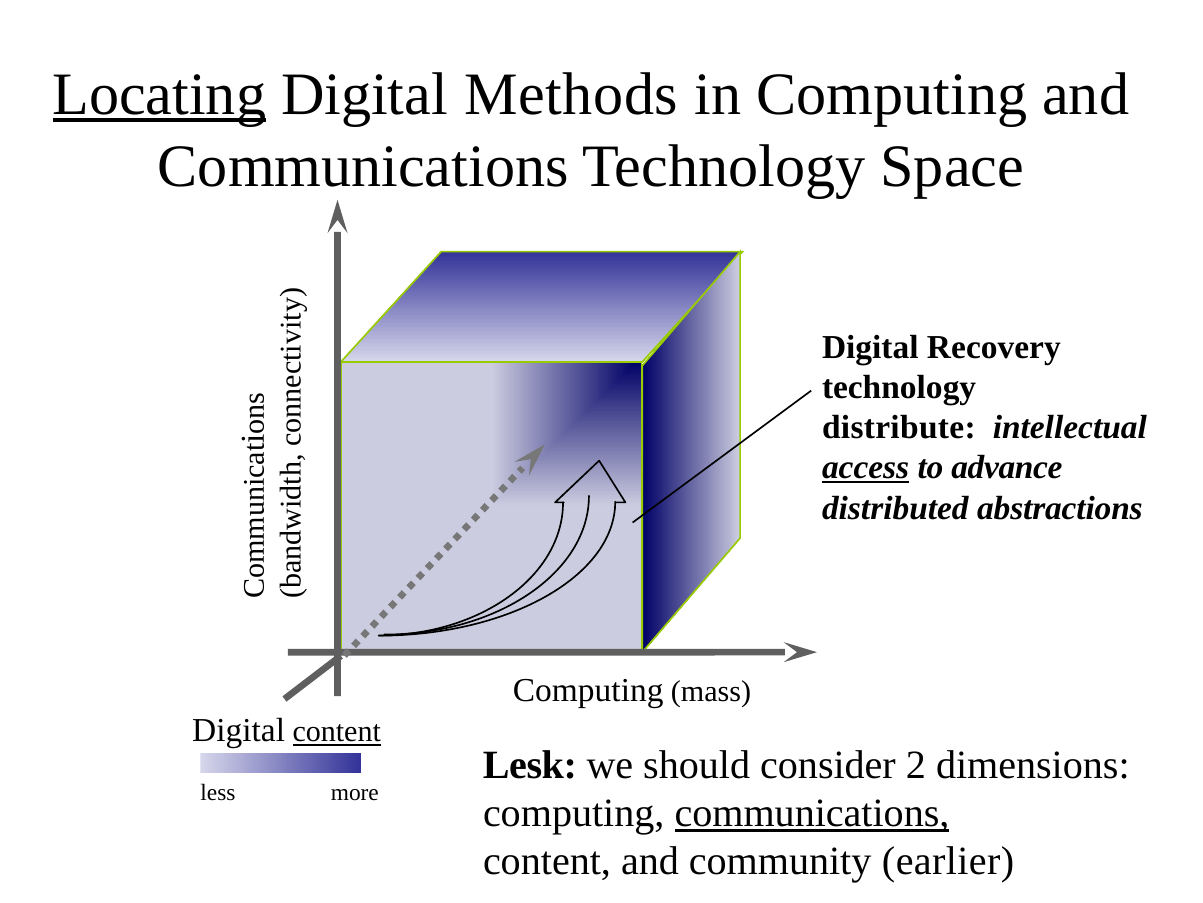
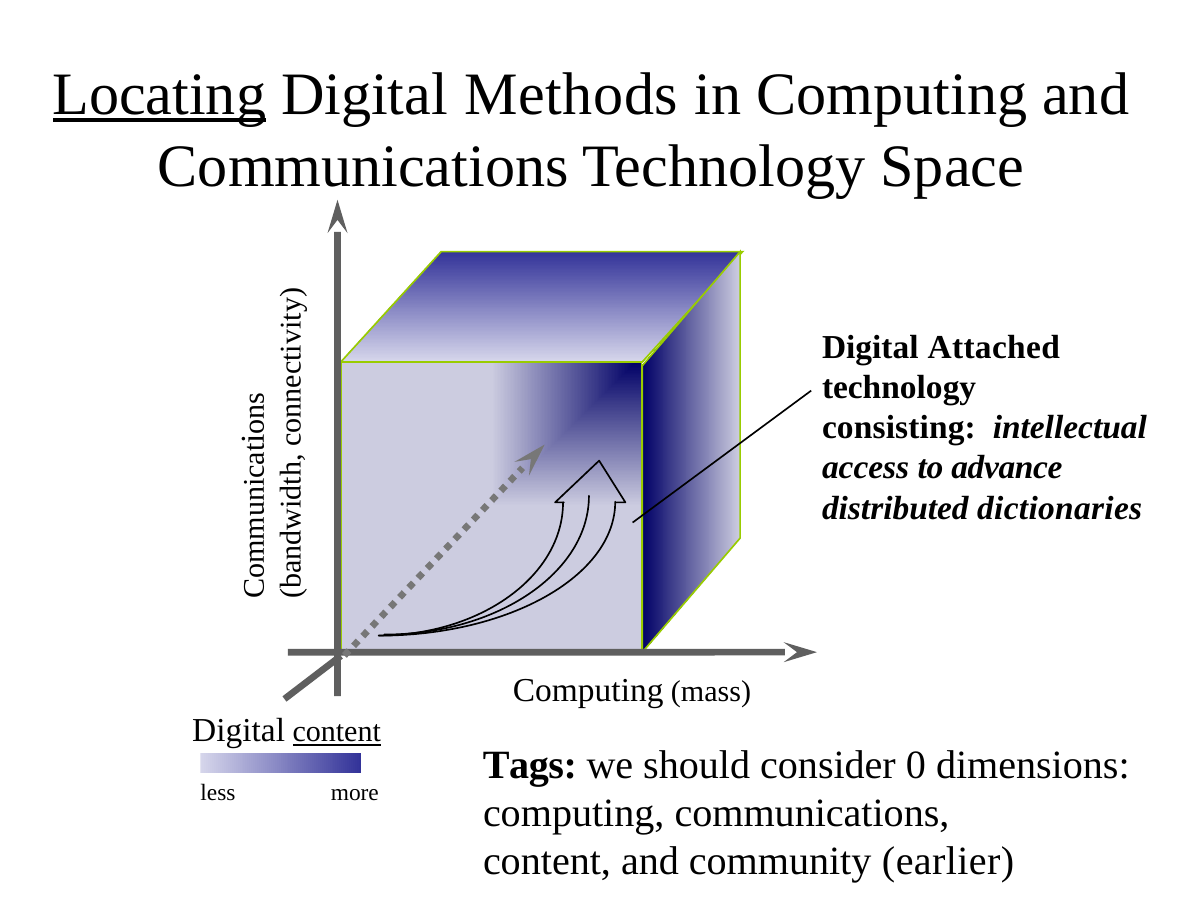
Recovery: Recovery -> Attached
distribute: distribute -> consisting
access underline: present -> none
abstractions: abstractions -> dictionaries
Lesk: Lesk -> Tags
2: 2 -> 0
communications at (812, 813) underline: present -> none
